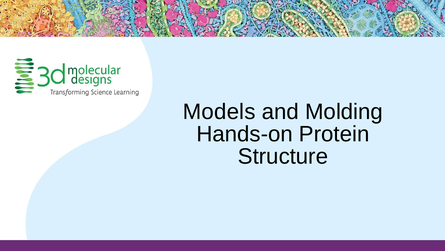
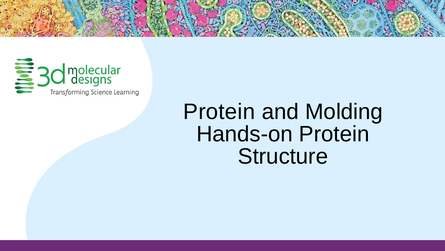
Models at (219, 111): Models -> Protein
